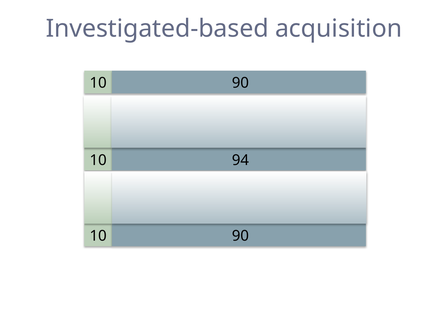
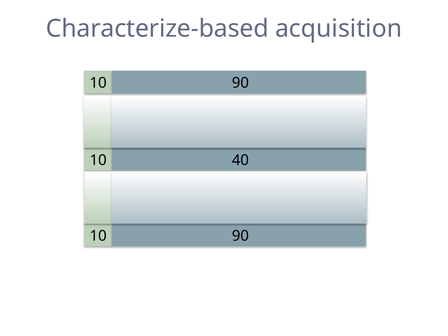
Investigated-based: Investigated-based -> Characterize-based
94: 94 -> 40
